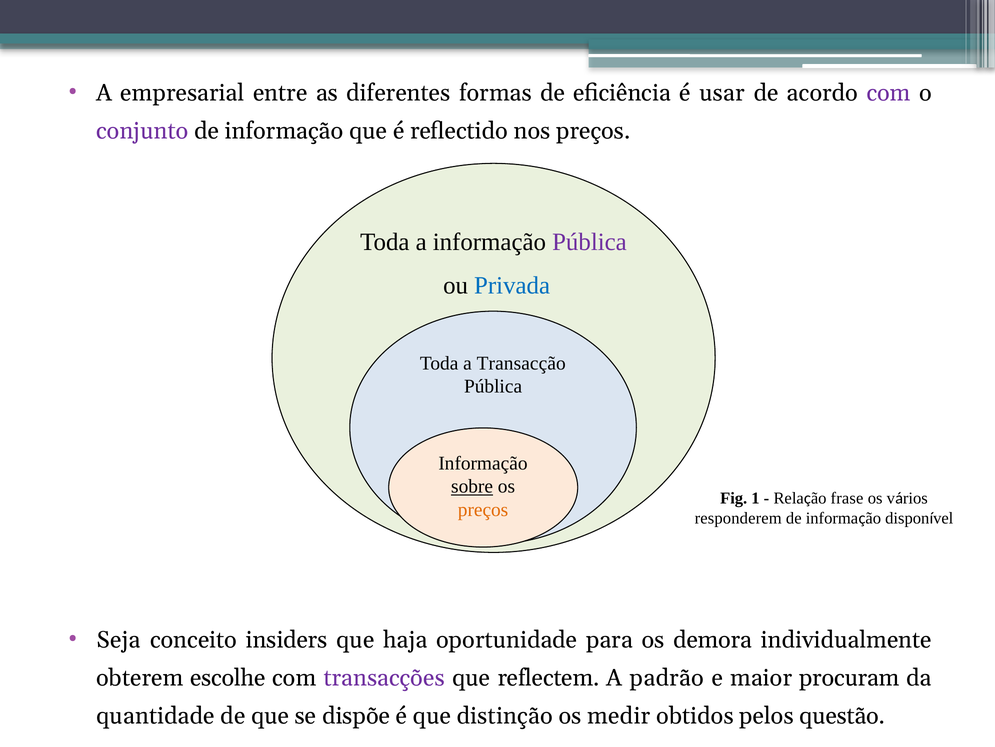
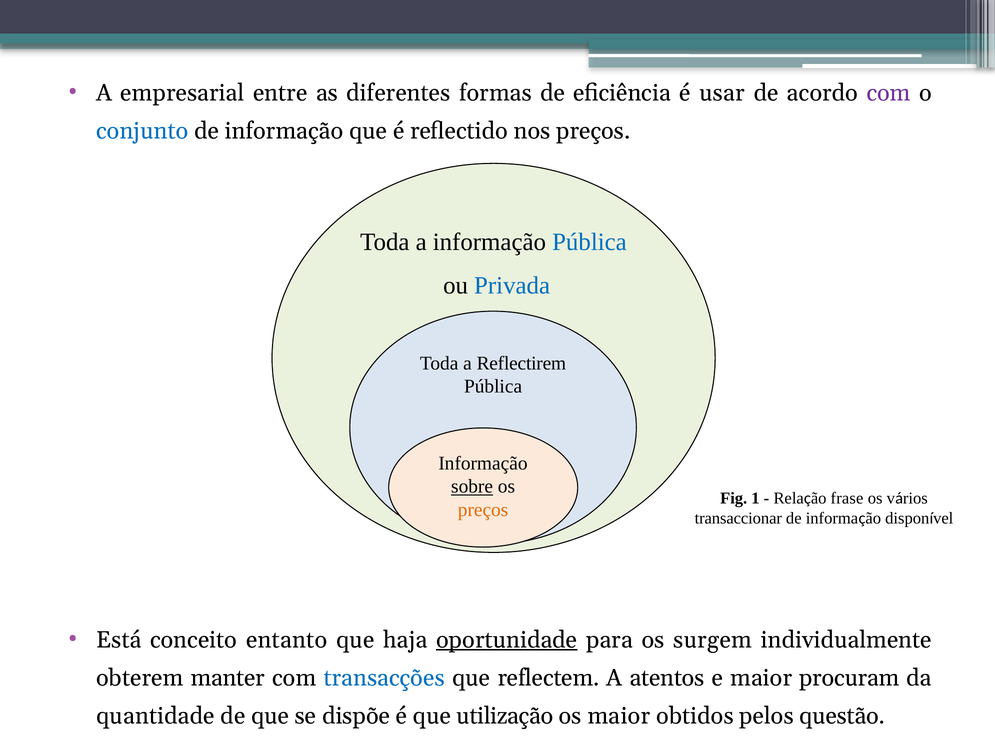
conjunto colour: purple -> blue
Pública at (589, 242) colour: purple -> blue
Transacção: Transacção -> Reflectirem
responderem: responderem -> transaccionar
Seja: Seja -> Está
insiders: insiders -> entanto
oportunidade underline: none -> present
demora: demora -> surgem
escolhe: escolhe -> manter
transacções colour: purple -> blue
padrão: padrão -> atentos
distinção: distinção -> utilização
os medir: medir -> maior
